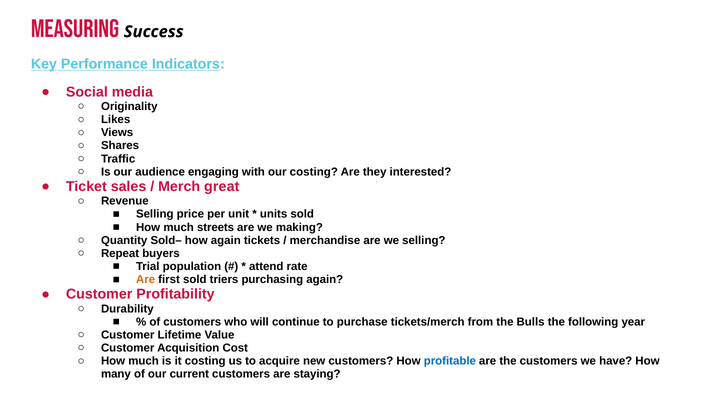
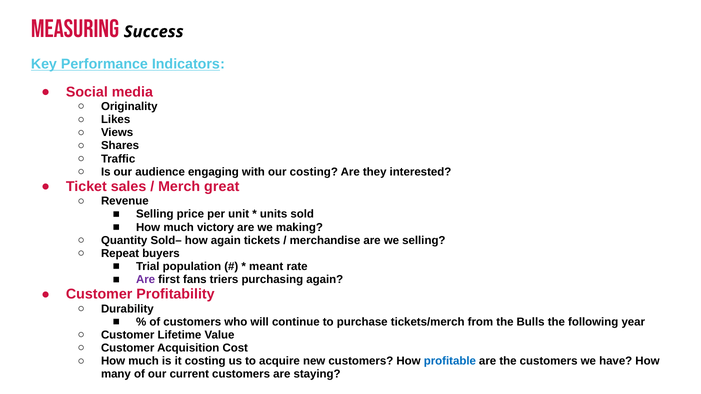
streets: streets -> victory
attend: attend -> meant
Are at (146, 280) colour: orange -> purple
first sold: sold -> fans
